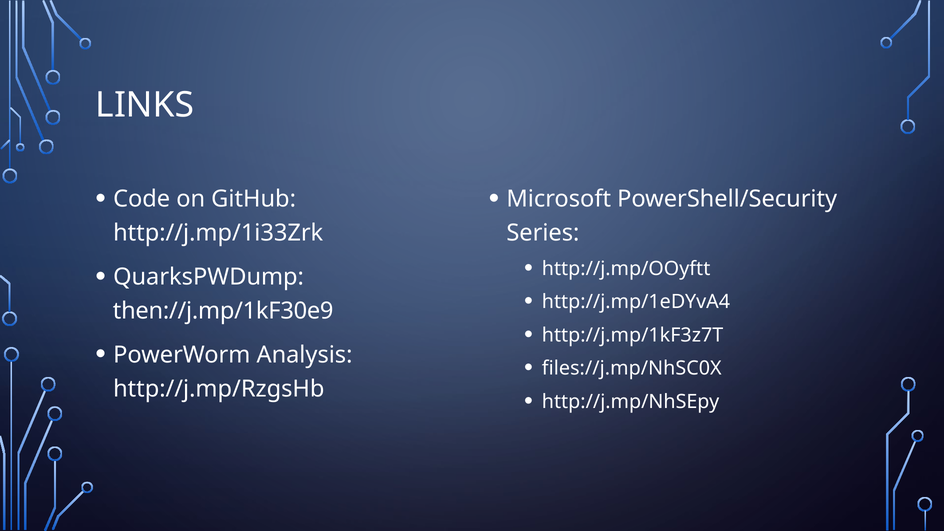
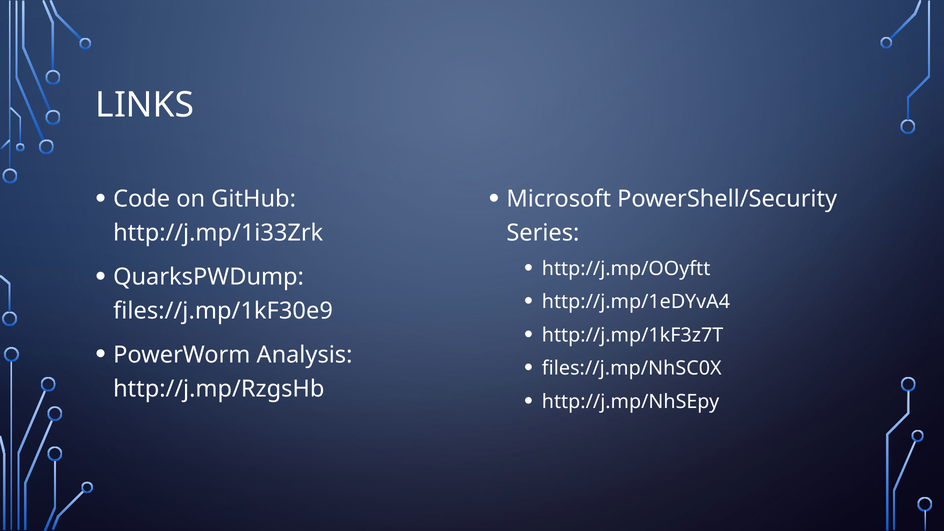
then://j.mp/1kF30e9: then://j.mp/1kF30e9 -> files://j.mp/1kF30e9
